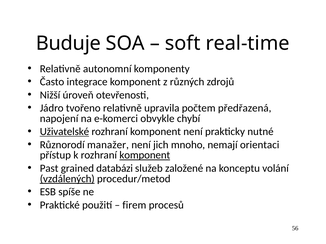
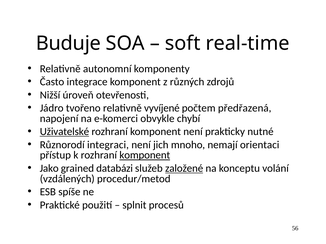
upravila: upravila -> vyvíjené
manažer: manažer -> integraci
Past: Past -> Jako
založené underline: none -> present
vzdálených underline: present -> none
firem: firem -> splnit
